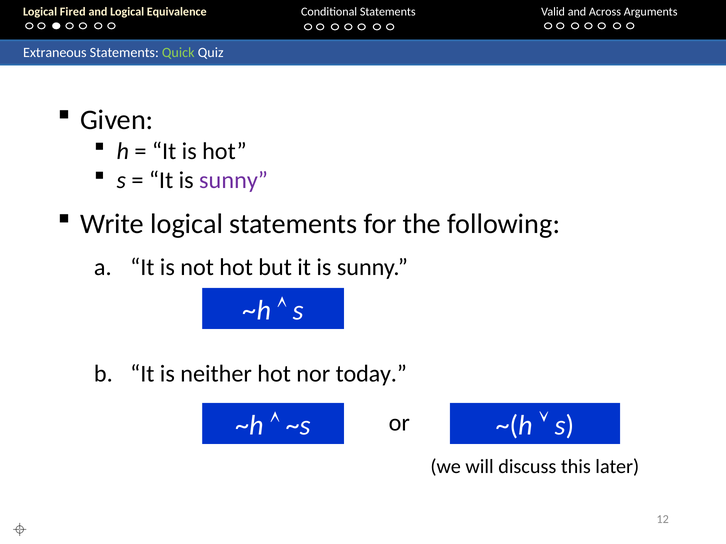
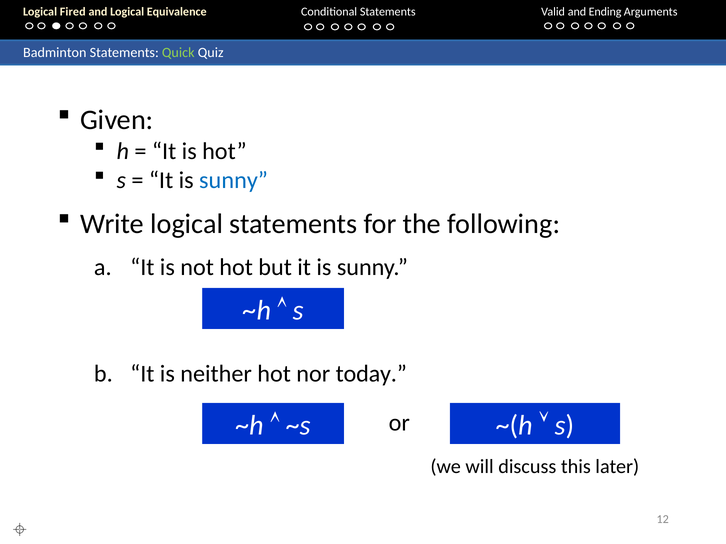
Across: Across -> Ending
Extraneous: Extraneous -> Badminton
sunny at (234, 180) colour: purple -> blue
